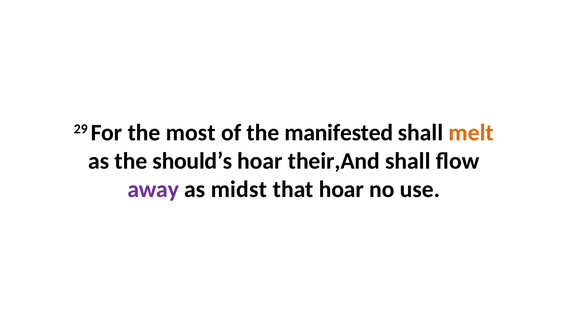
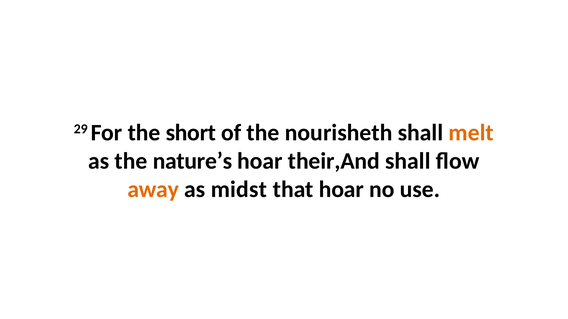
most: most -> short
manifested: manifested -> nourisheth
should’s: should’s -> nature’s
away colour: purple -> orange
